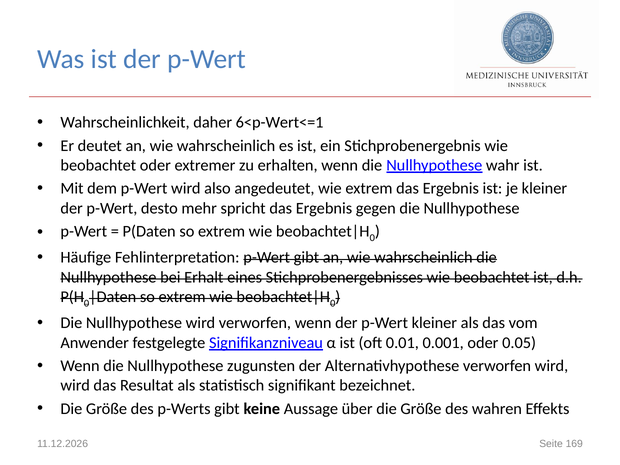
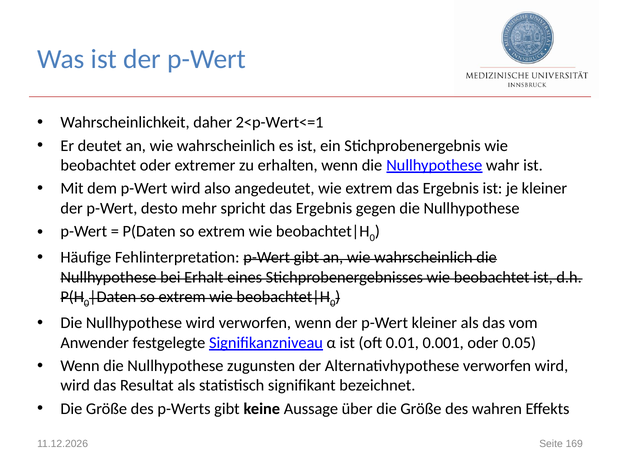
6<p-Wert<=1: 6<p-Wert<=1 -> 2<p-Wert<=1
